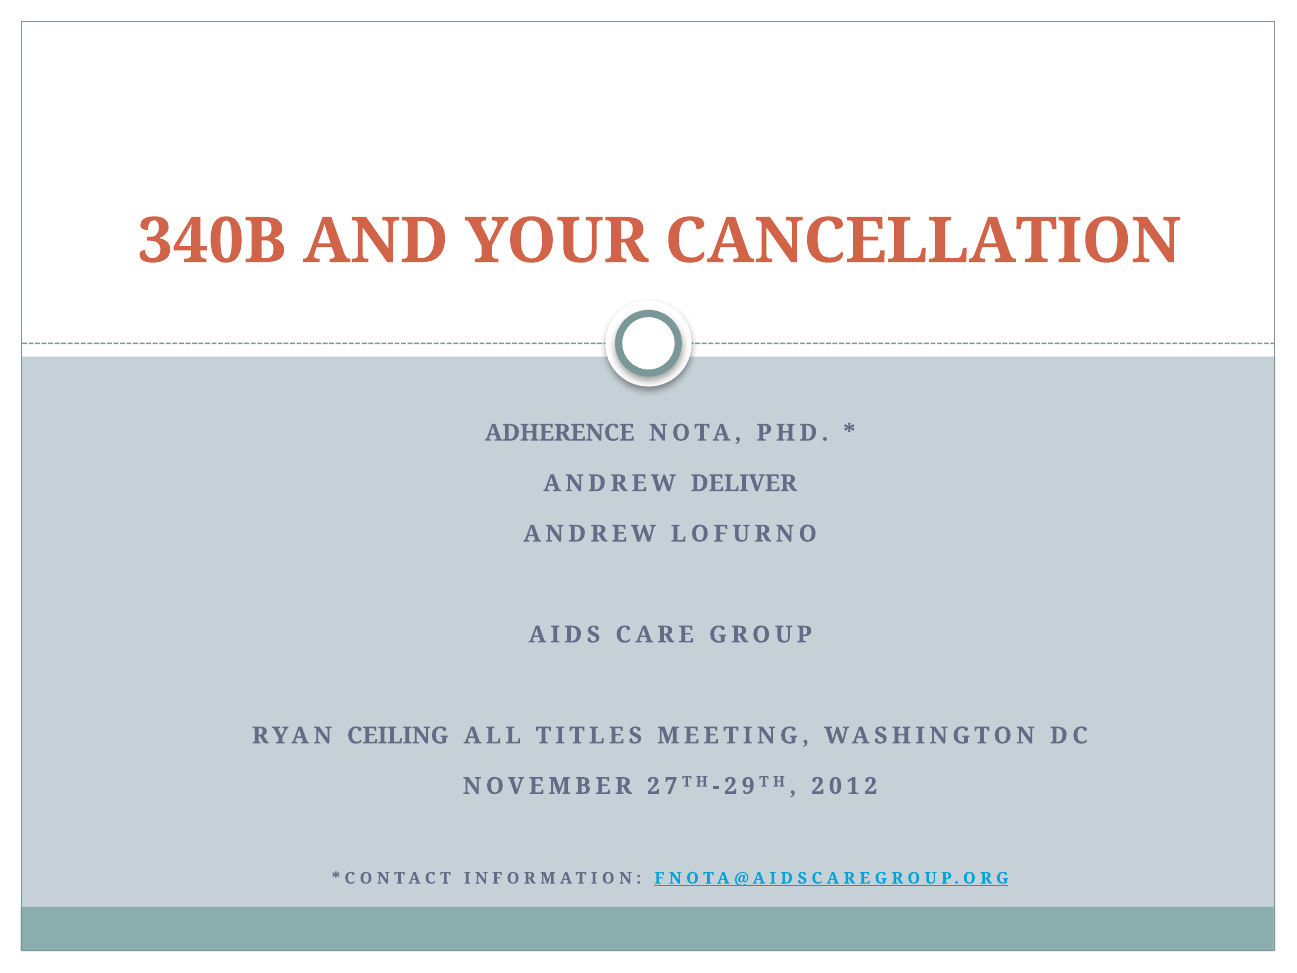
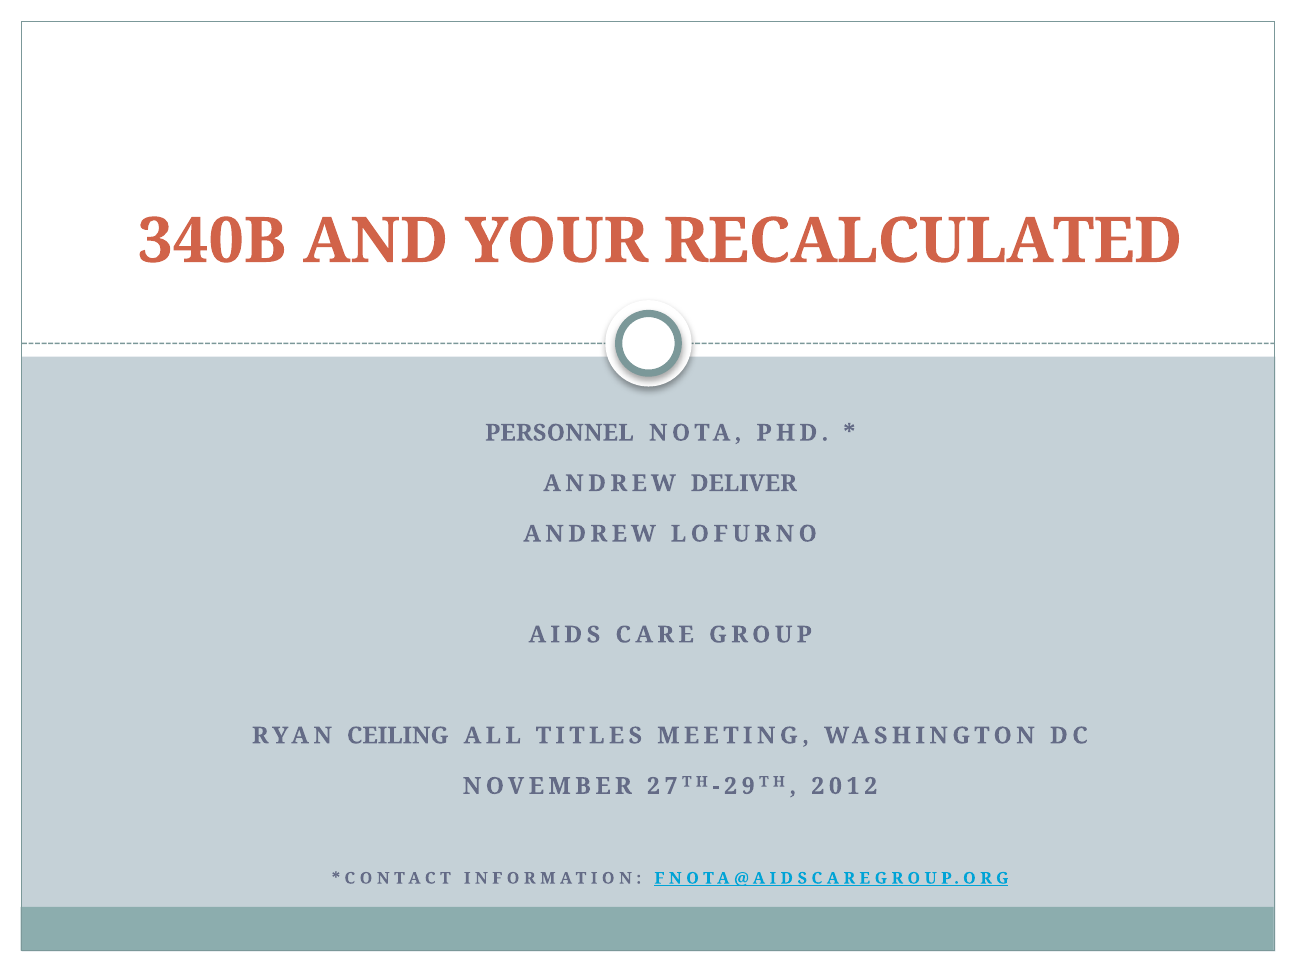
CANCELLATION: CANCELLATION -> RECALCULATED
ADHERENCE: ADHERENCE -> PERSONNEL
